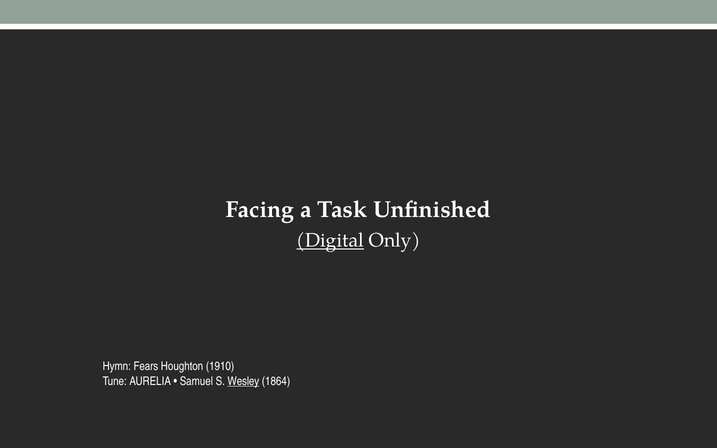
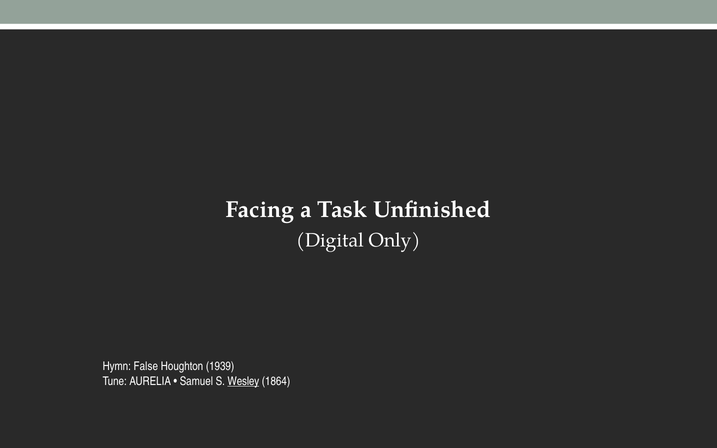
Digital underline: present -> none
Fears: Fears -> False
1910: 1910 -> 1939
